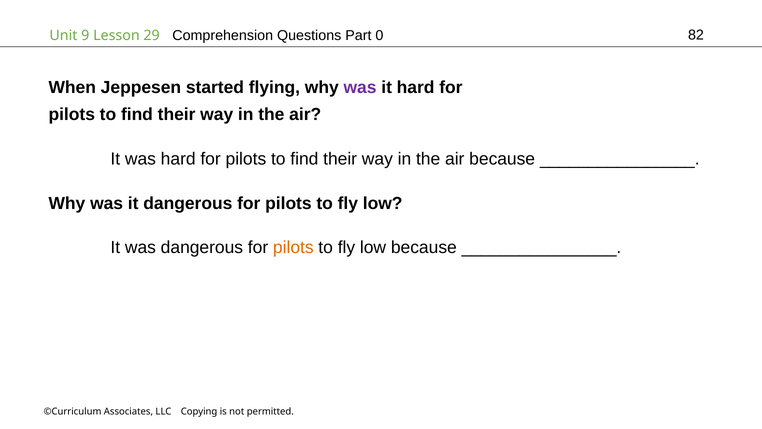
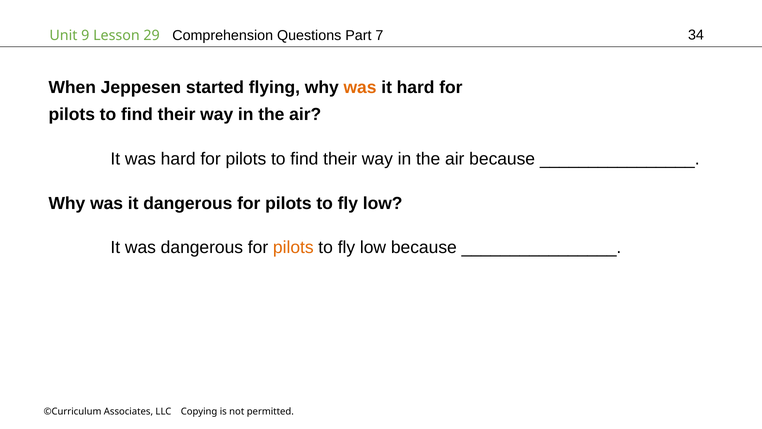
0: 0 -> 7
82: 82 -> 34
was at (360, 87) colour: purple -> orange
